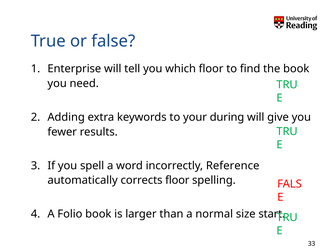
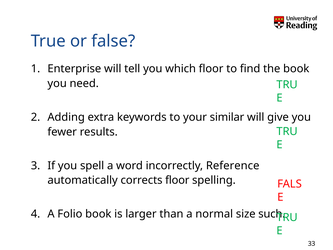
during: during -> similar
start: start -> such
